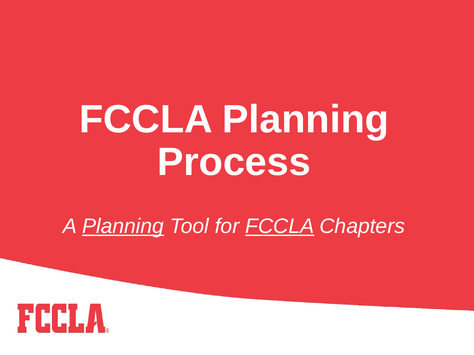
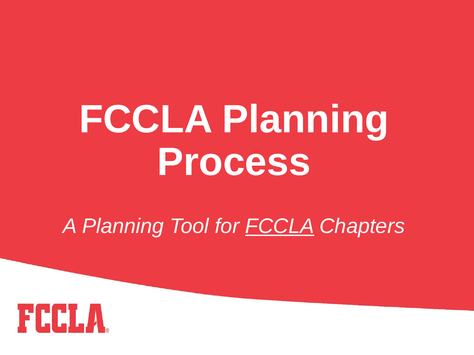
Planning at (123, 227) underline: present -> none
